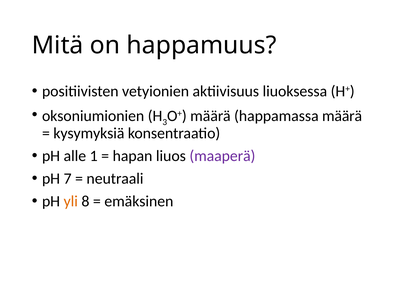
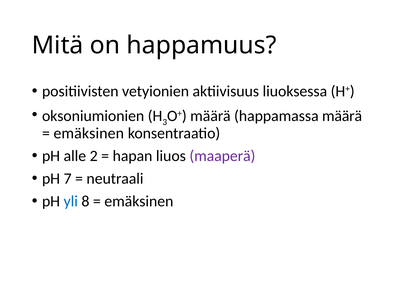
kysymyksiä at (89, 133): kysymyksiä -> emäksinen
1: 1 -> 2
yli colour: orange -> blue
